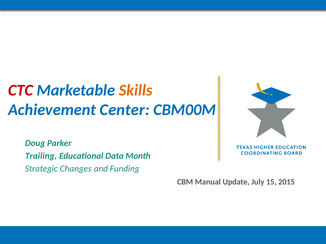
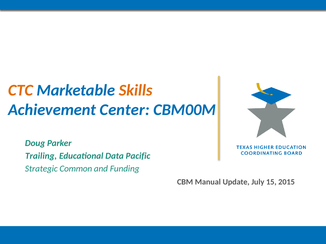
CTC colour: red -> orange
Month: Month -> Pacific
Changes: Changes -> Common
